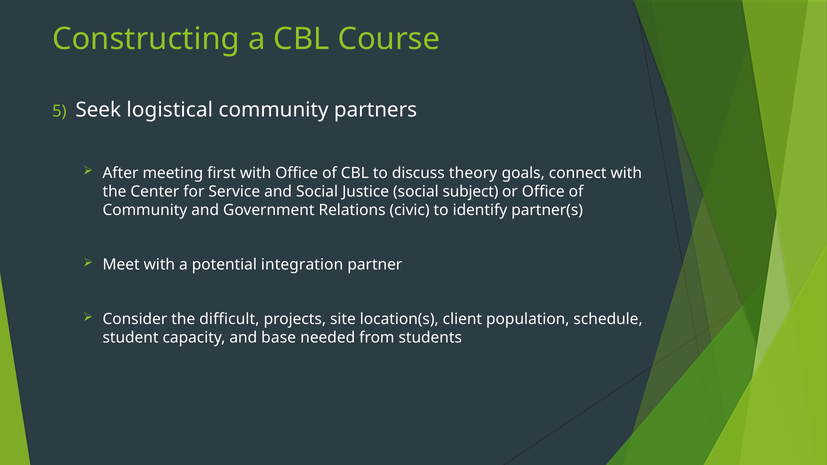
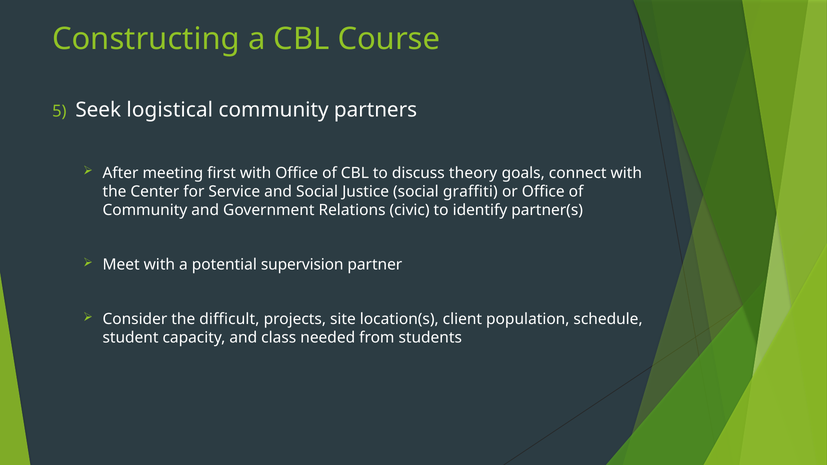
subject: subject -> graffiti
integration: integration -> supervision
base: base -> class
